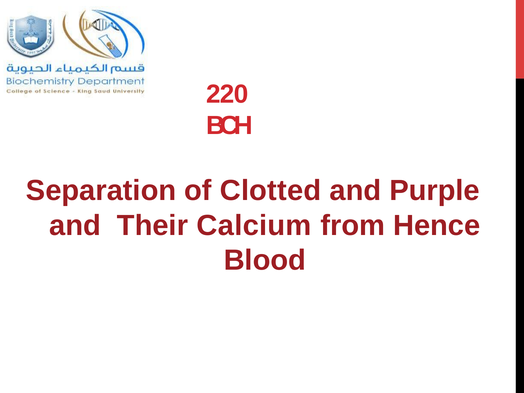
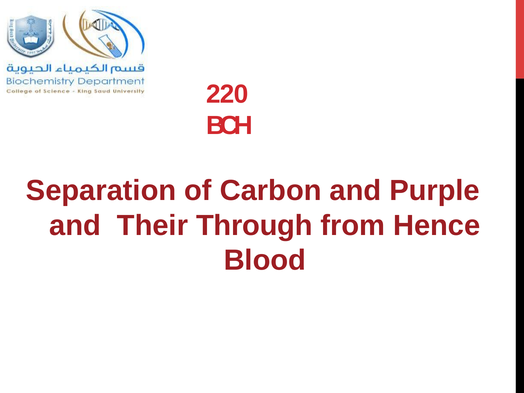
Clotted: Clotted -> Carbon
Calcium: Calcium -> Through
